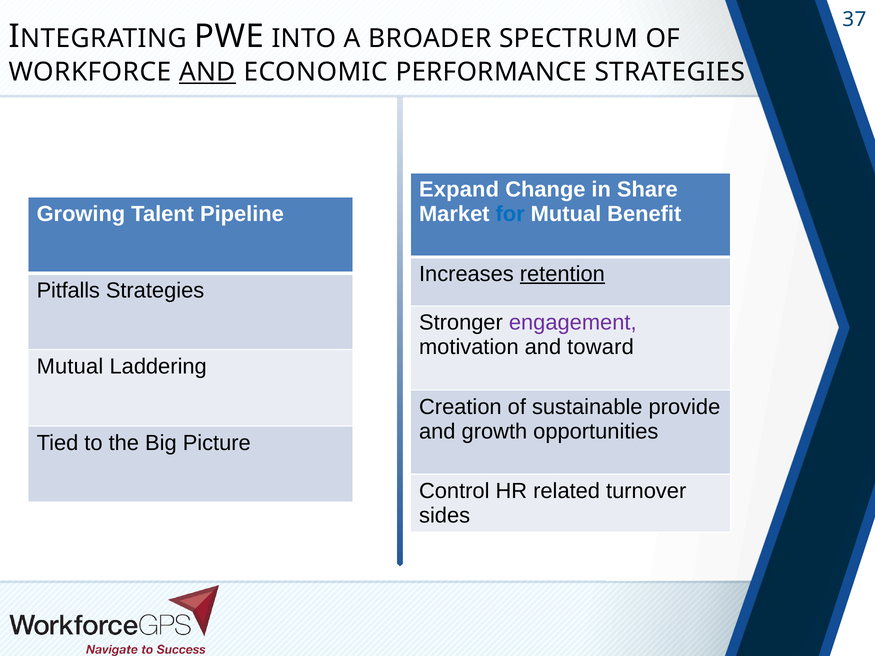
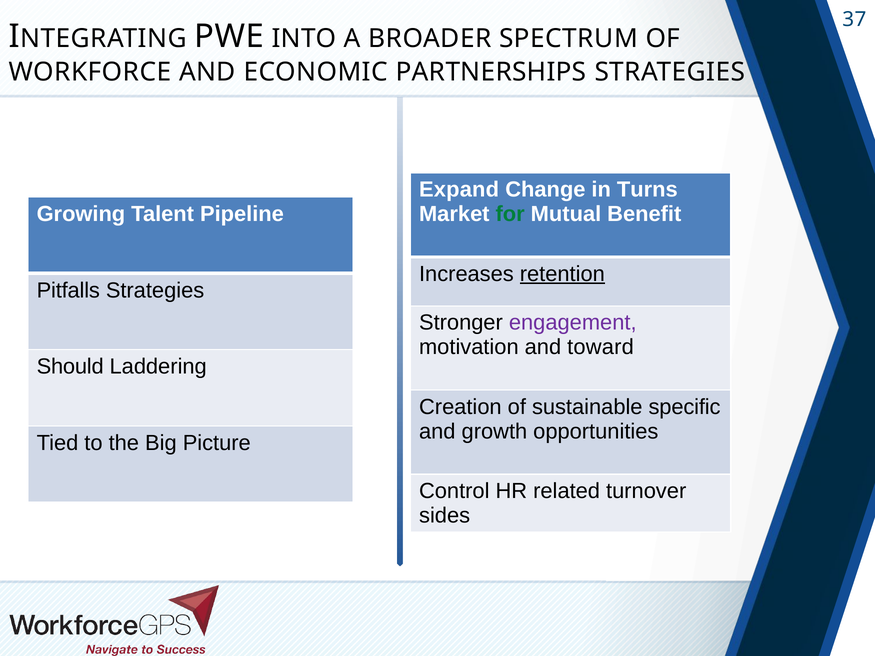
AND at (207, 72) underline: present -> none
PERFORMANCE: PERFORMANCE -> PARTNERSHIPS
Share: Share -> Turns
for colour: blue -> green
Mutual at (70, 367): Mutual -> Should
provide: provide -> specific
